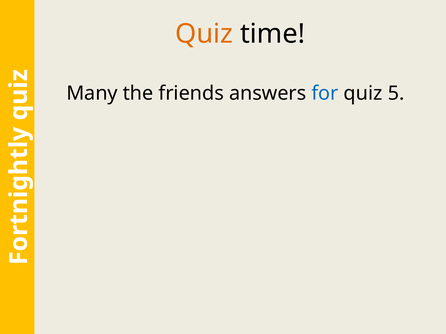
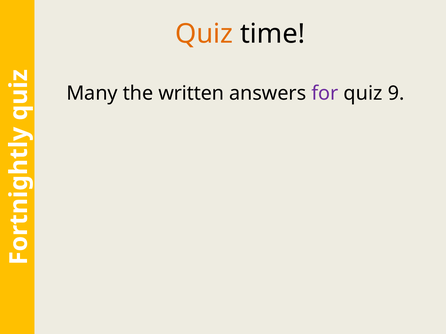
friends: friends -> written
for colour: blue -> purple
5: 5 -> 9
